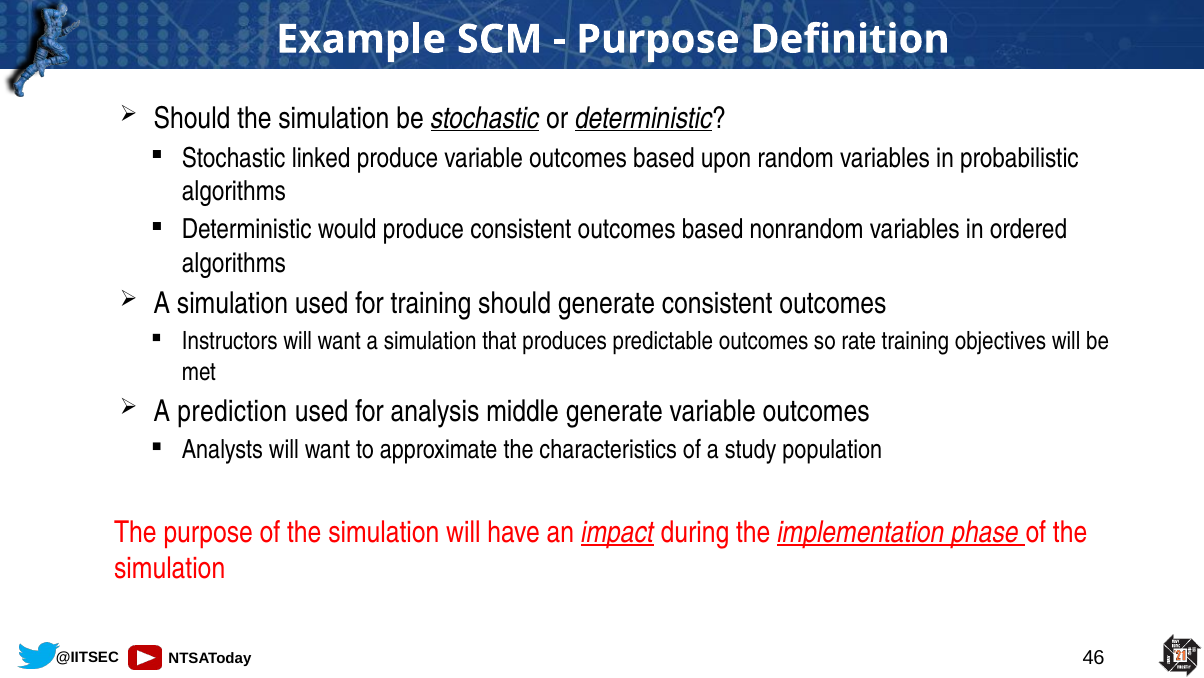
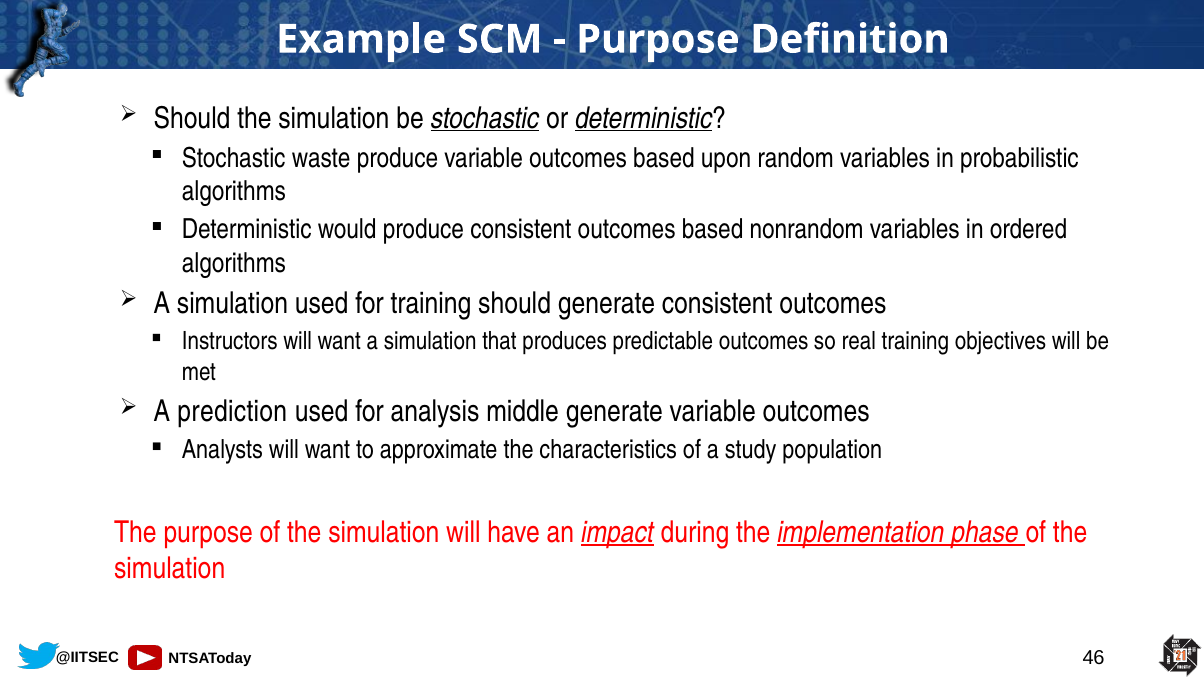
linked: linked -> waste
rate: rate -> real
